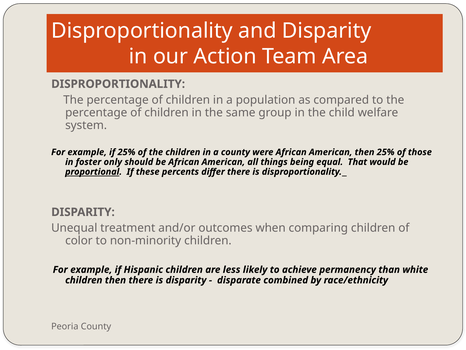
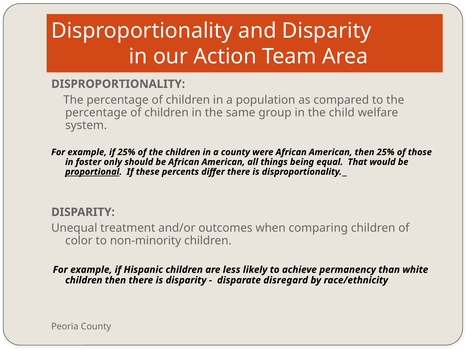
combined: combined -> disregard
